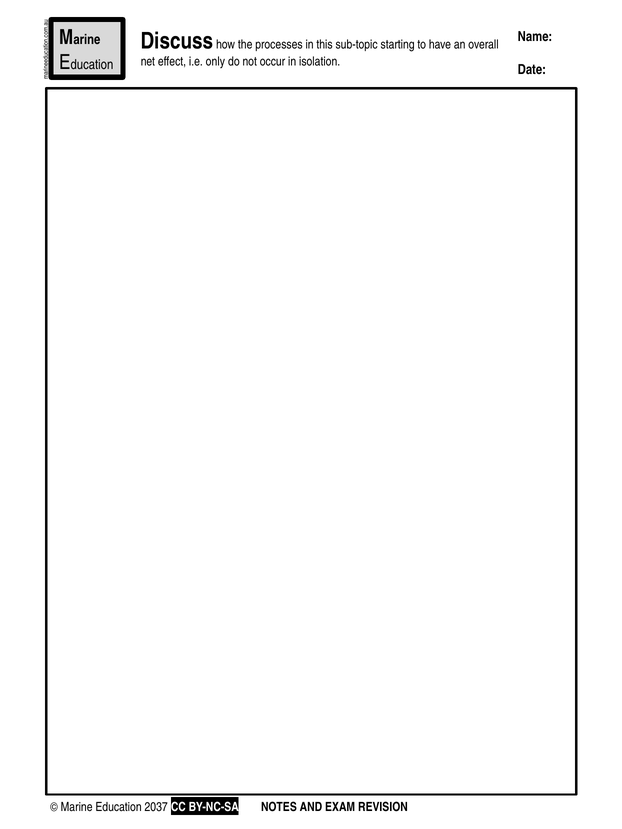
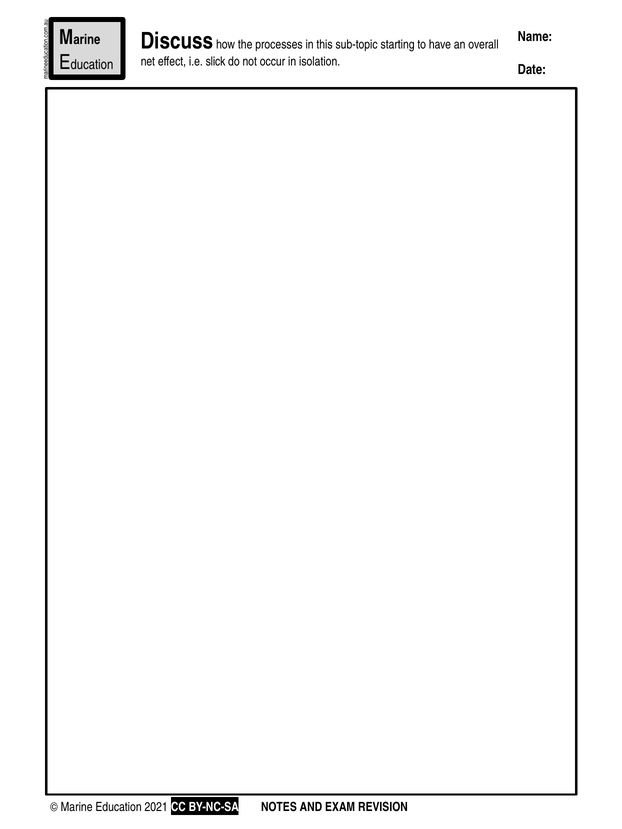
only: only -> slick
2037: 2037 -> 2021
